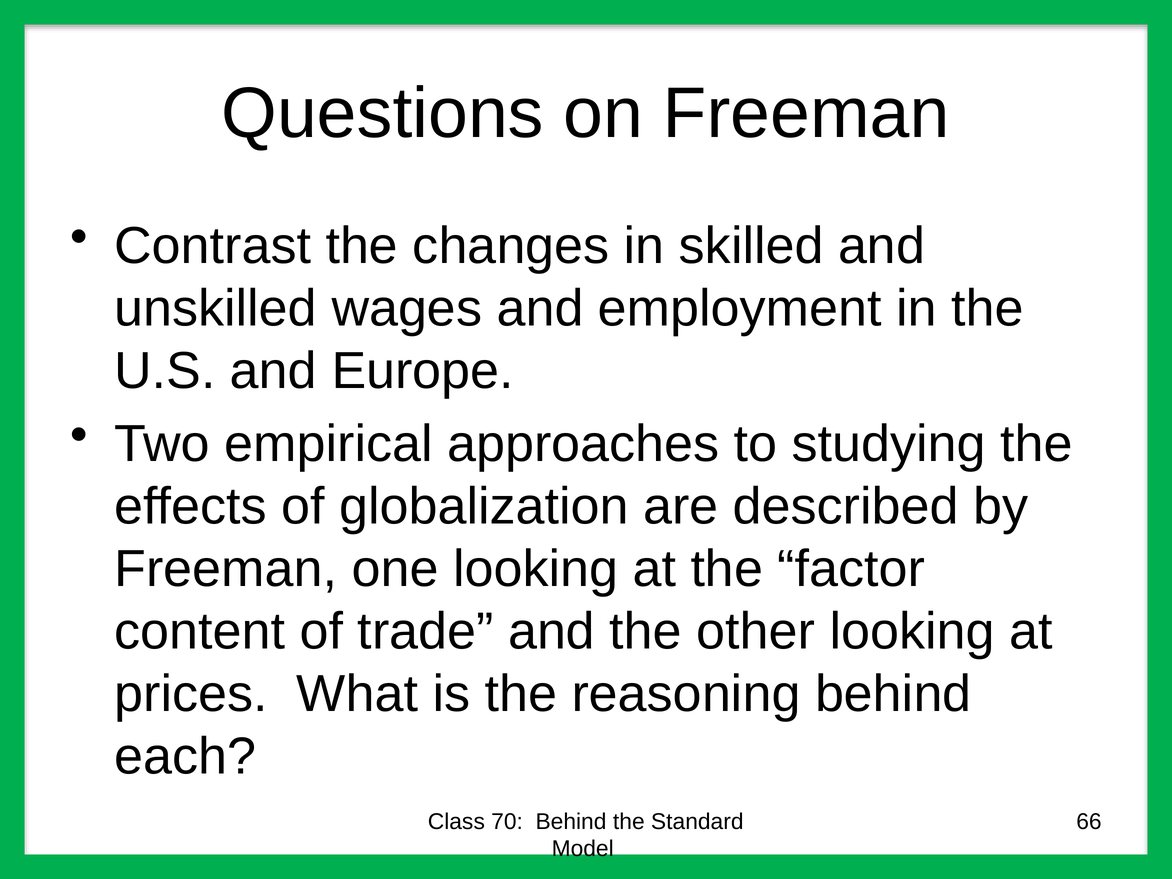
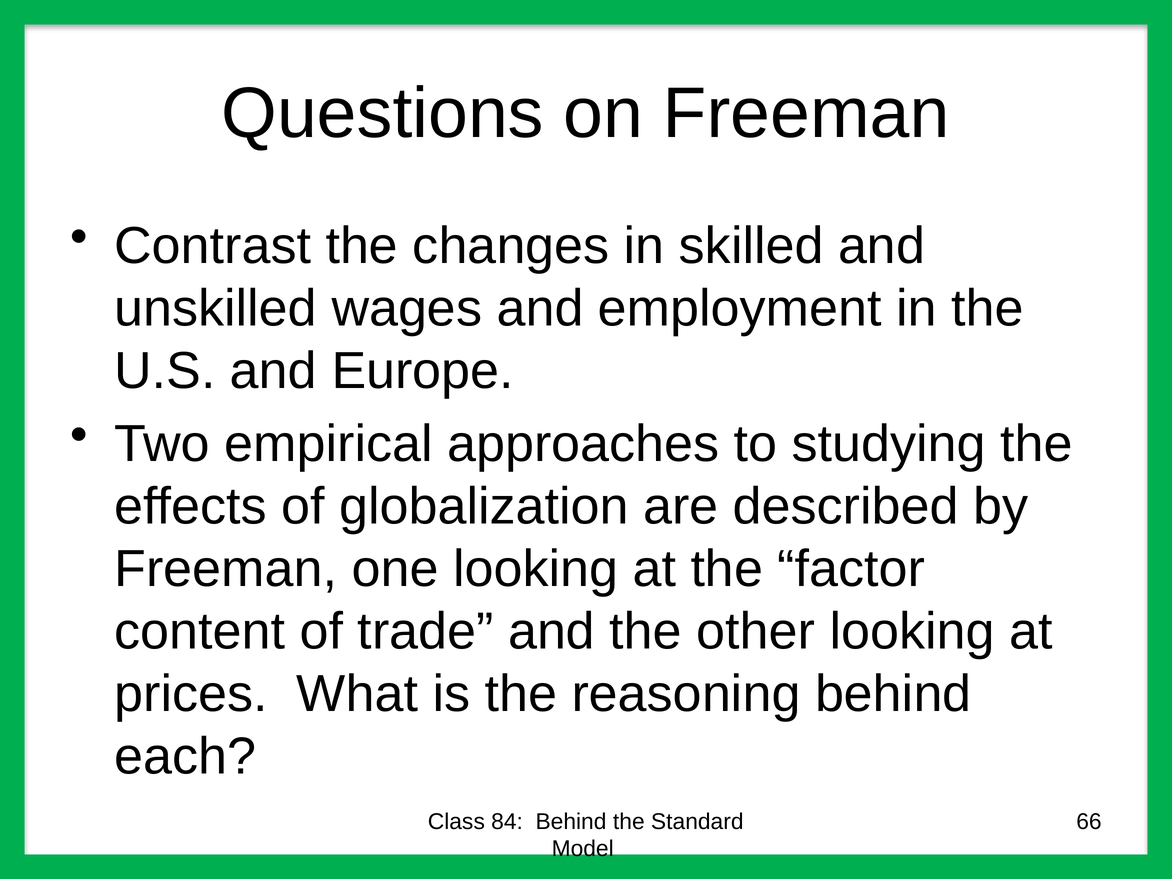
70: 70 -> 84
